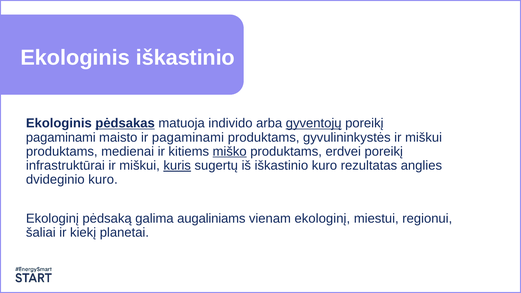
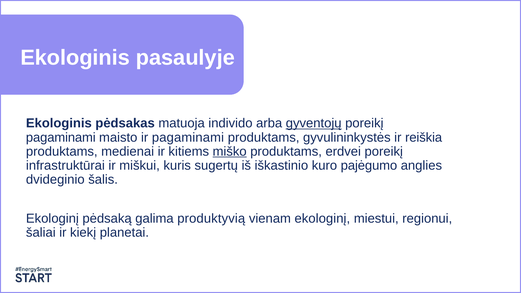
Ekologinis iškastinio: iškastinio -> pasaulyje
pėdsakas underline: present -> none
gyvulininkystės ir miškui: miškui -> reiškia
kuris underline: present -> none
rezultatas: rezultatas -> pajėgumo
dvideginio kuro: kuro -> šalis
augaliniams: augaliniams -> produktyvią
